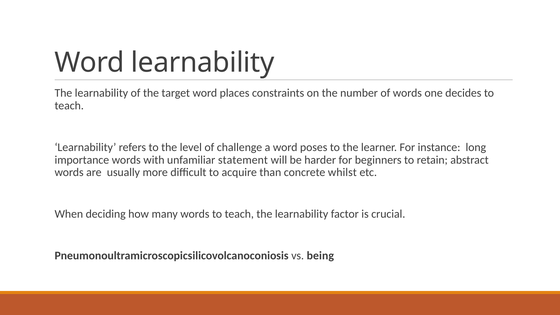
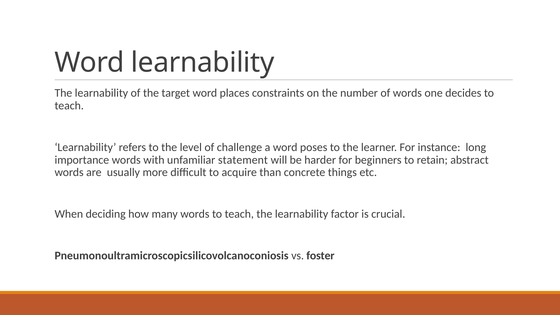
whilst: whilst -> things
being: being -> foster
